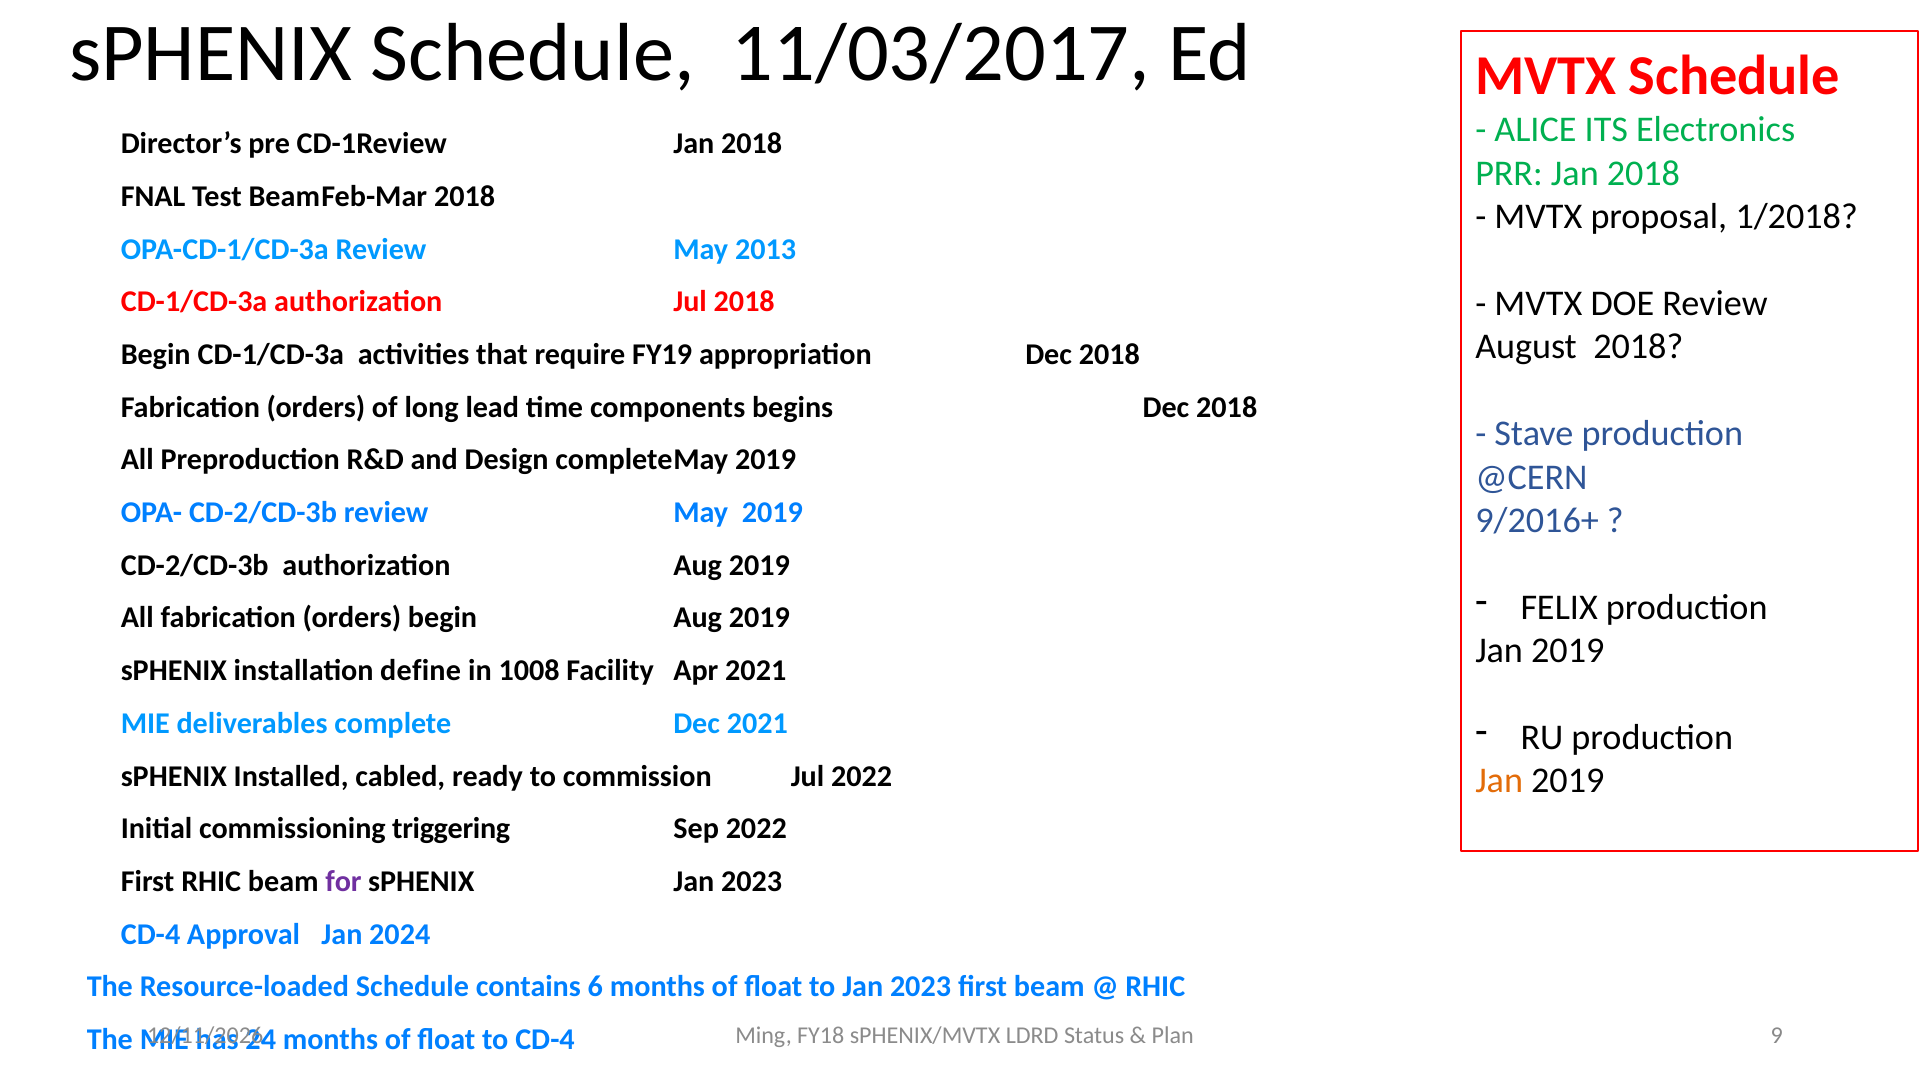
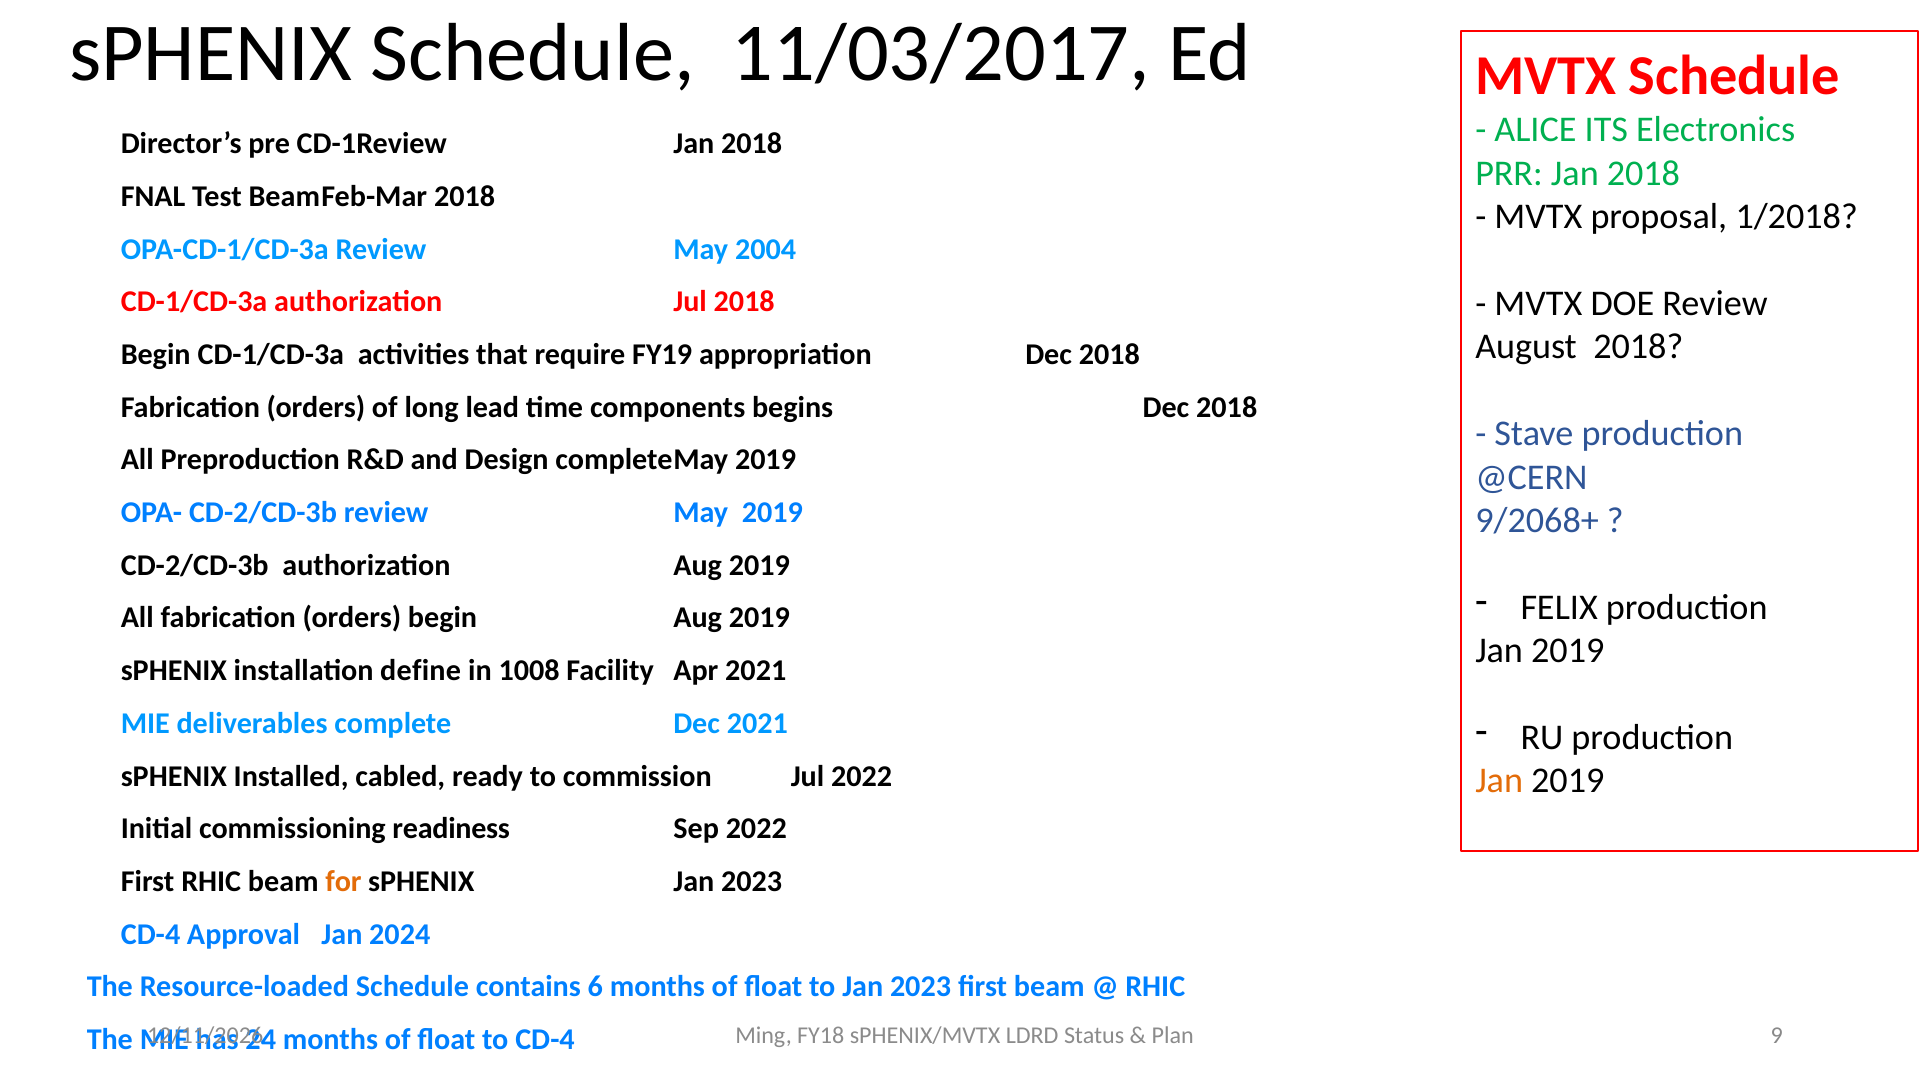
2013: 2013 -> 2004
9/2016+: 9/2016+ -> 9/2068+
triggering: triggering -> readiness
for colour: purple -> orange
